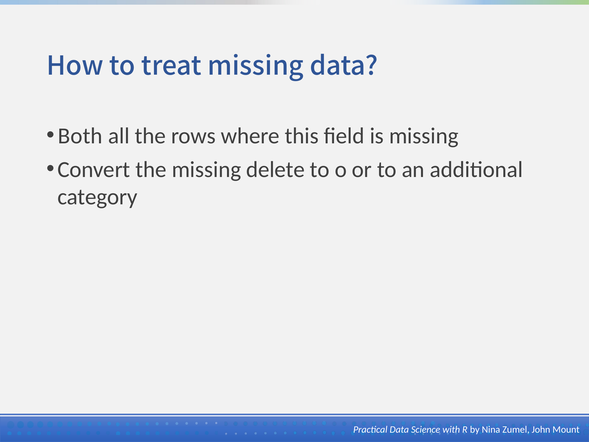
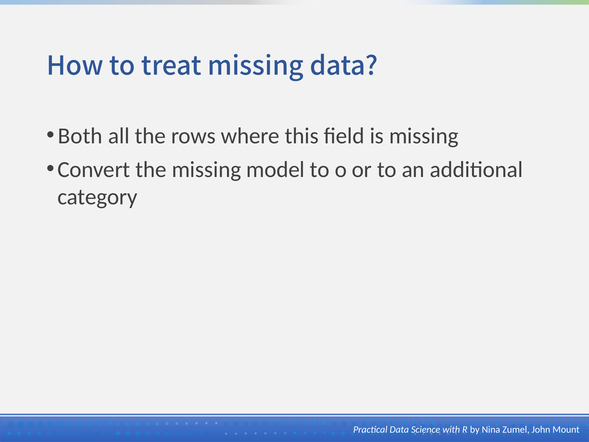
delete: delete -> model
